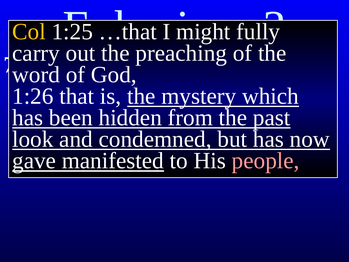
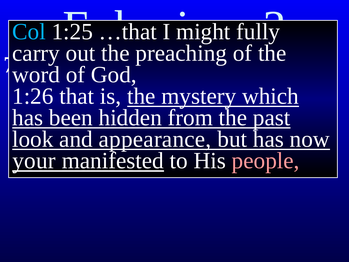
Col colour: yellow -> light blue
condemned: condemned -> appearance
gave: gave -> your
